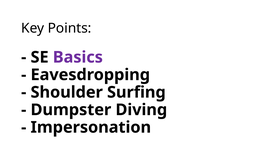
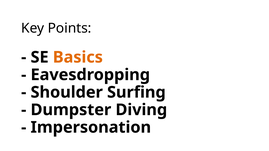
Basics colour: purple -> orange
